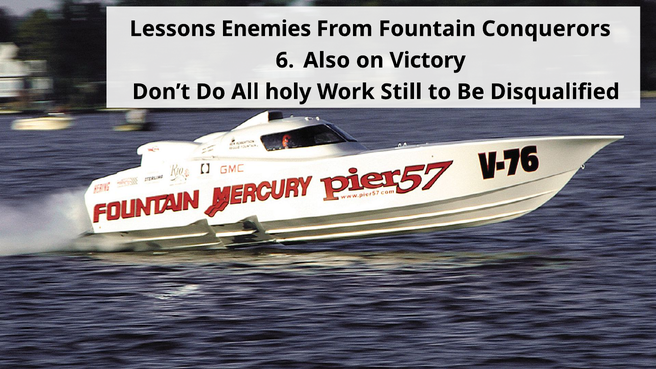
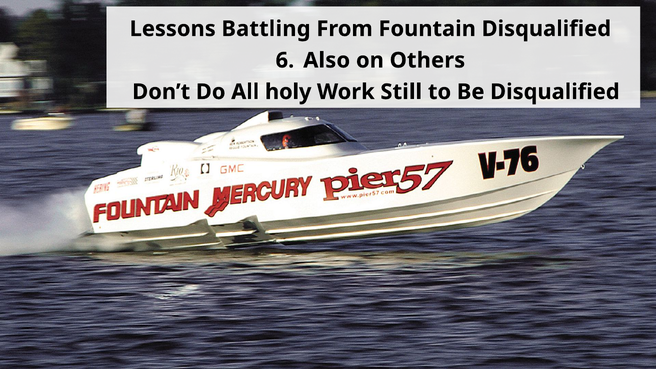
Enemies: Enemies -> Battling
Fountain Conquerors: Conquerors -> Disqualified
Victory: Victory -> Others
